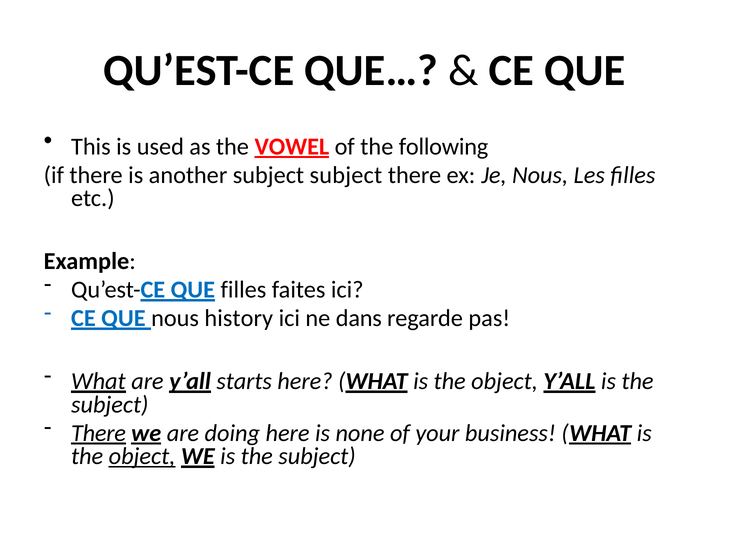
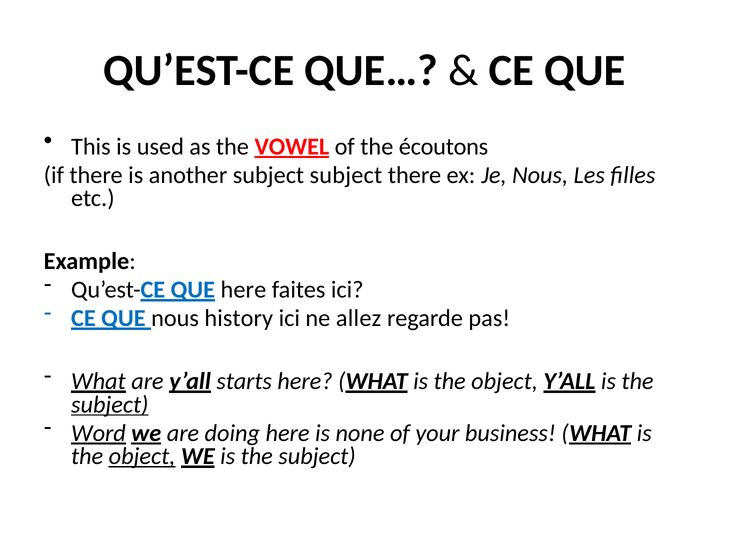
following: following -> écoutons
QUE filles: filles -> here
dans: dans -> allez
subject at (110, 404) underline: none -> present
There at (99, 433): There -> Word
